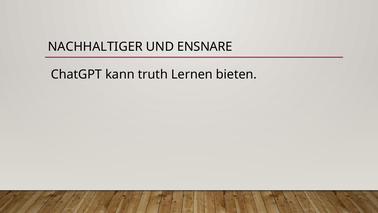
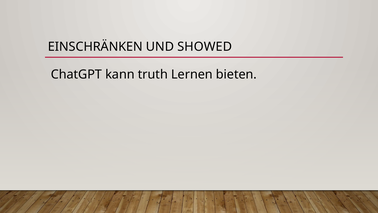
NACHHALTIGER: NACHHALTIGER -> EINSCHRÄNKEN
ENSNARE: ENSNARE -> SHOWED
